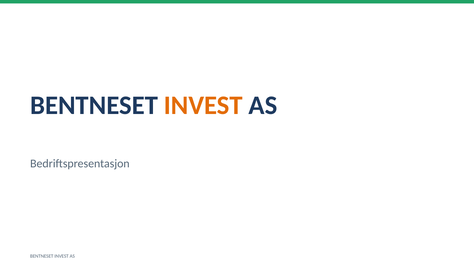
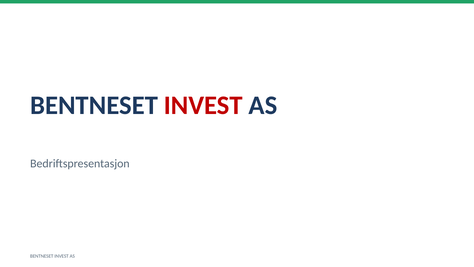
INVEST at (203, 105) colour: orange -> red
